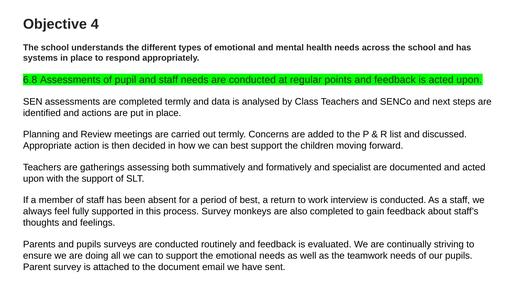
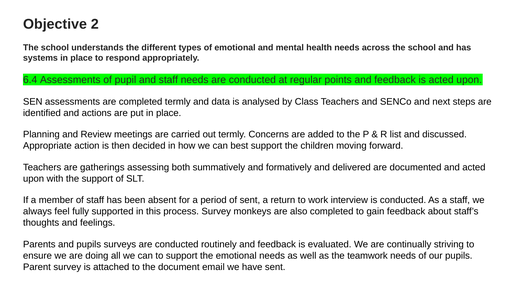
4: 4 -> 2
6.8: 6.8 -> 6.4
specialist: specialist -> delivered
of best: best -> sent
